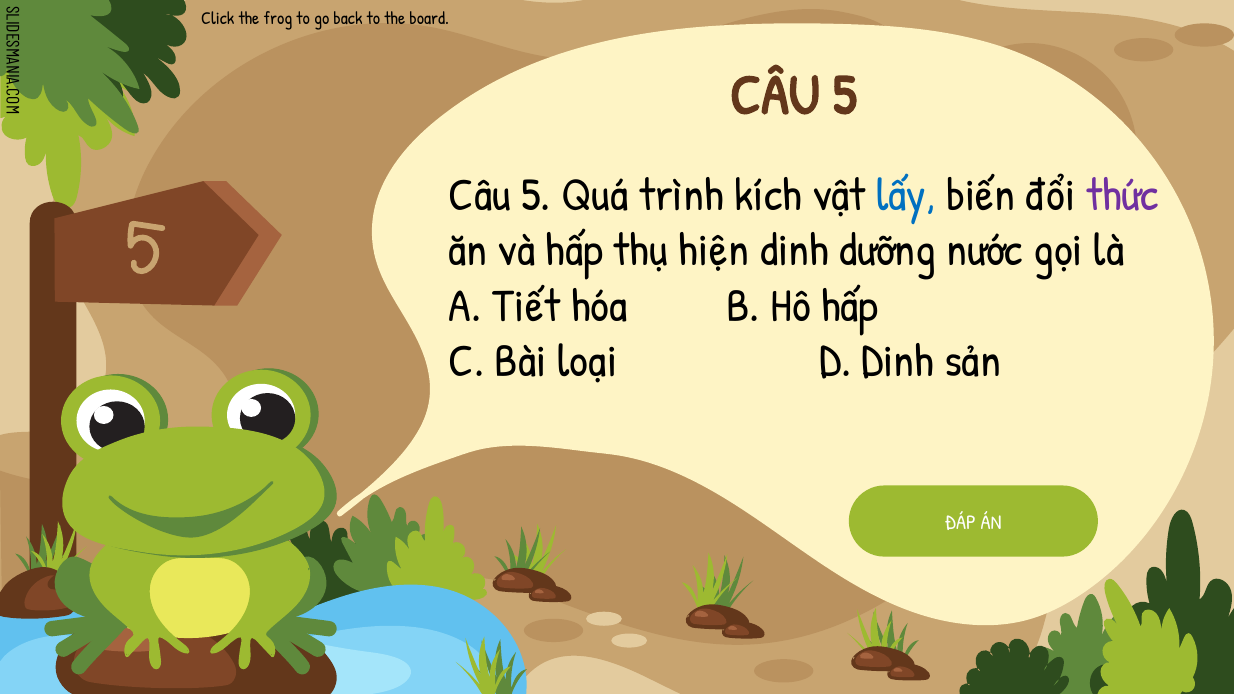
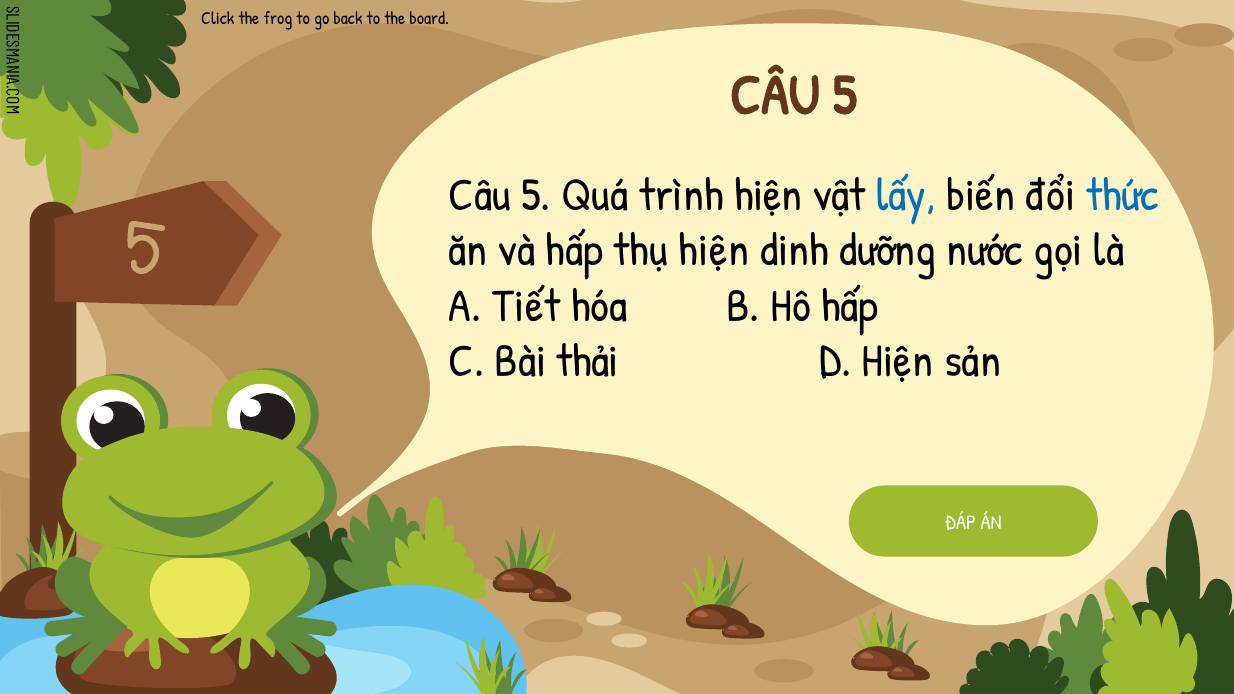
trình kích: kích -> hiện
thức colour: purple -> blue
loại: loại -> thải
D Dinh: Dinh -> Hiện
